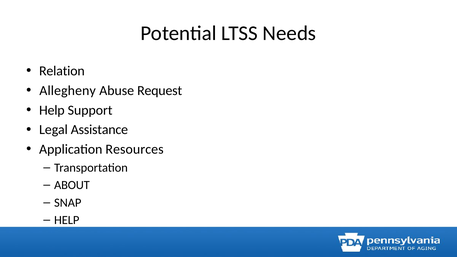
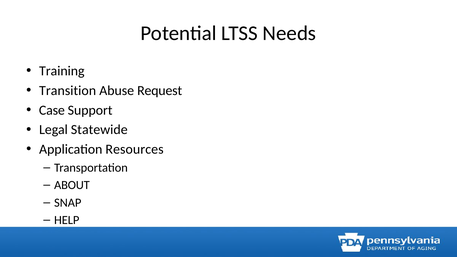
Relation: Relation -> Training
Allegheny: Allegheny -> Transition
Help at (52, 110): Help -> Case
Assistance: Assistance -> Statewide
